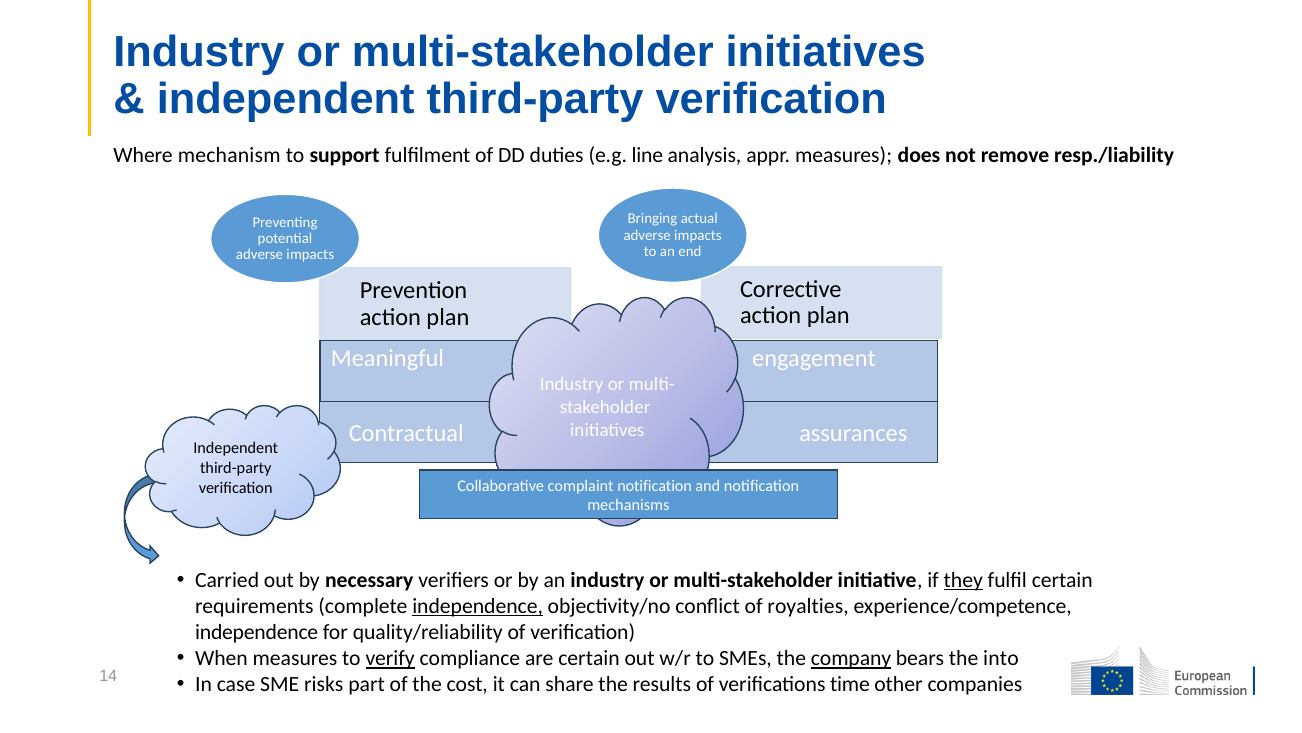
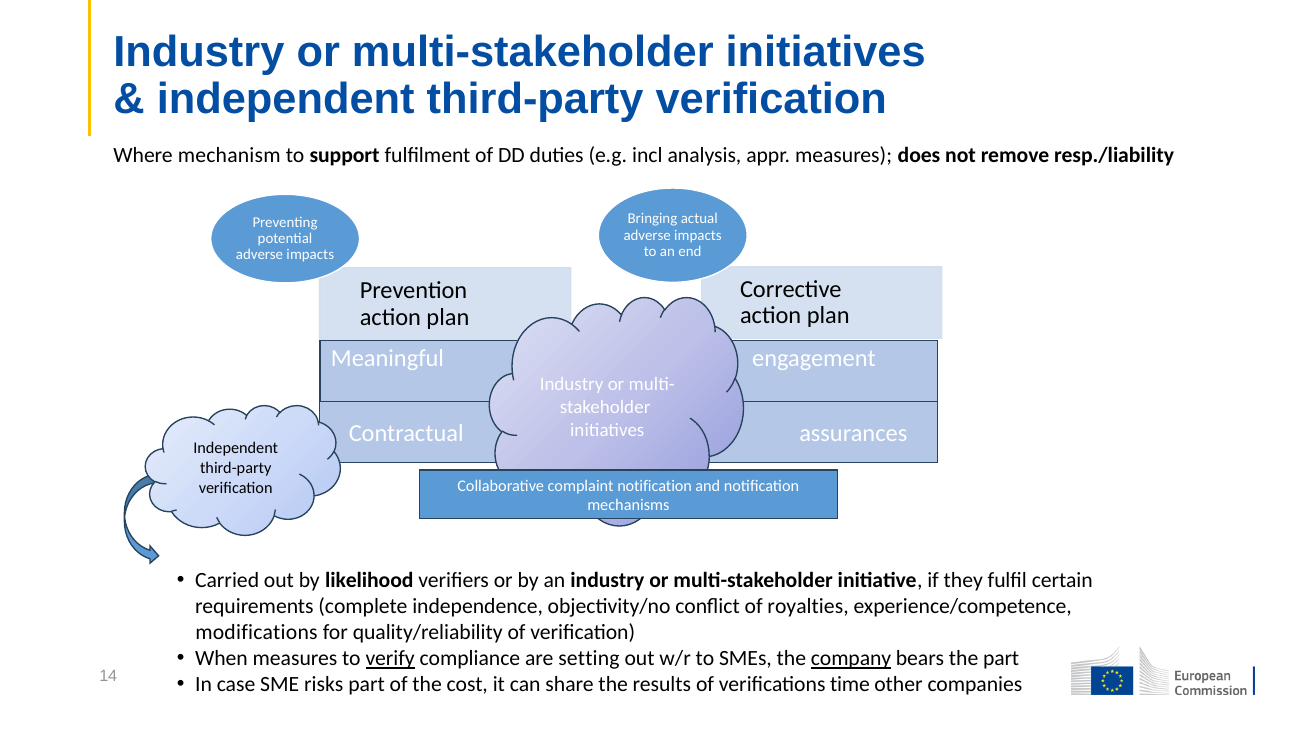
line: line -> incl
necessary: necessary -> likelihood
they underline: present -> none
independence at (478, 606) underline: present -> none
independence at (257, 632): independence -> modifications
are certain: certain -> setting
the into: into -> part
